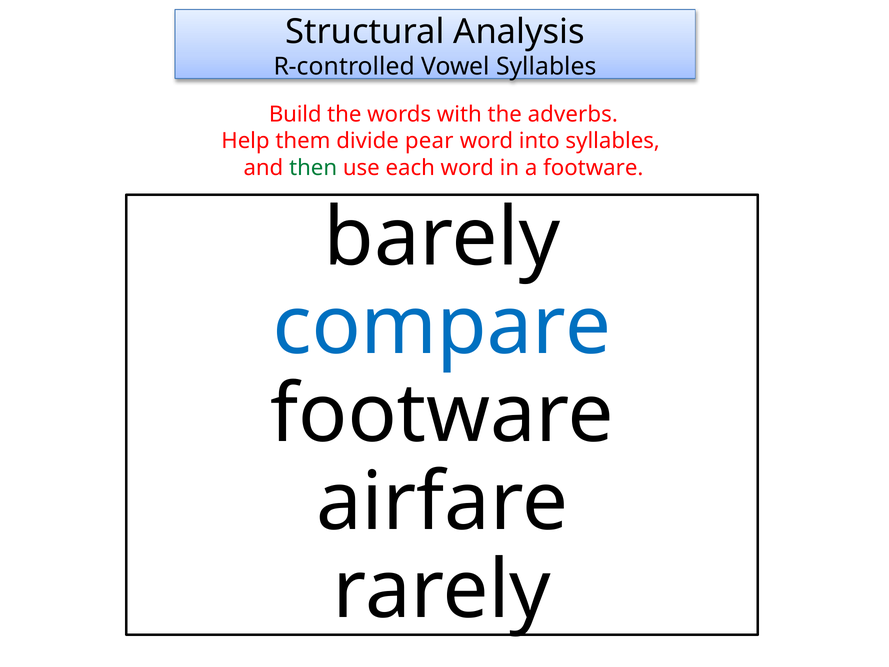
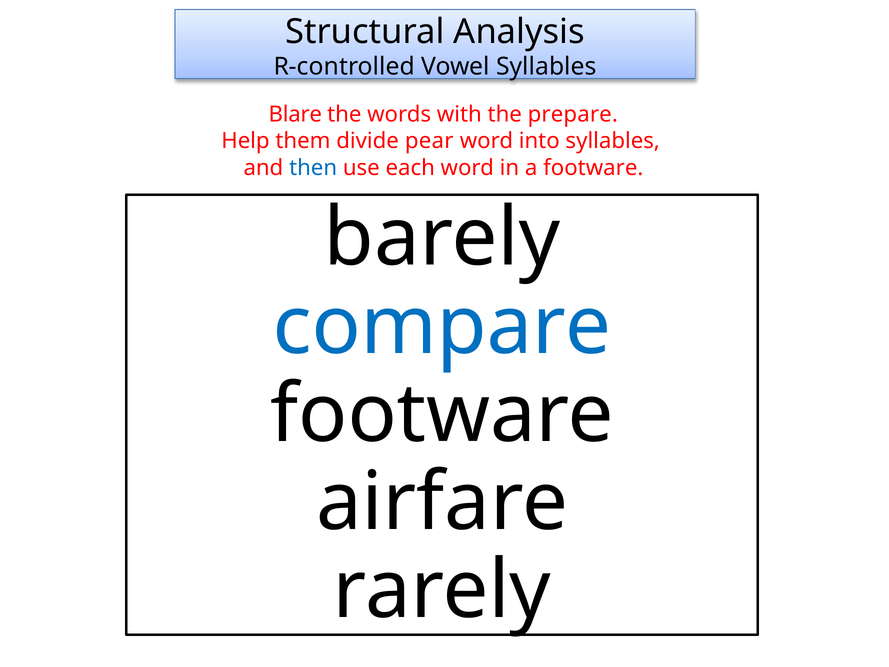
Build: Build -> Blare
adverbs: adverbs -> prepare
then colour: green -> blue
